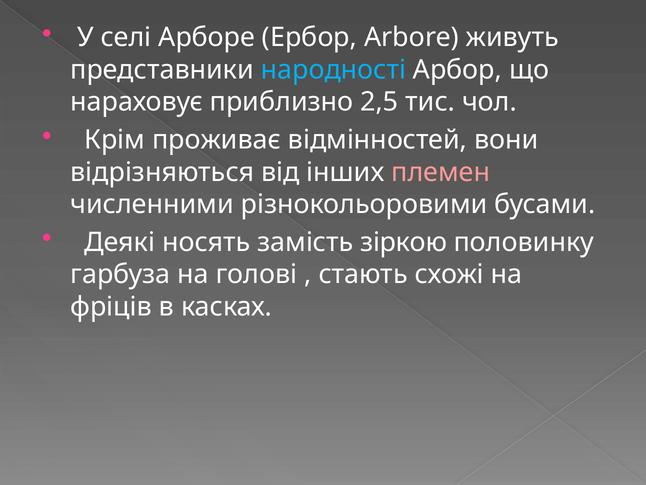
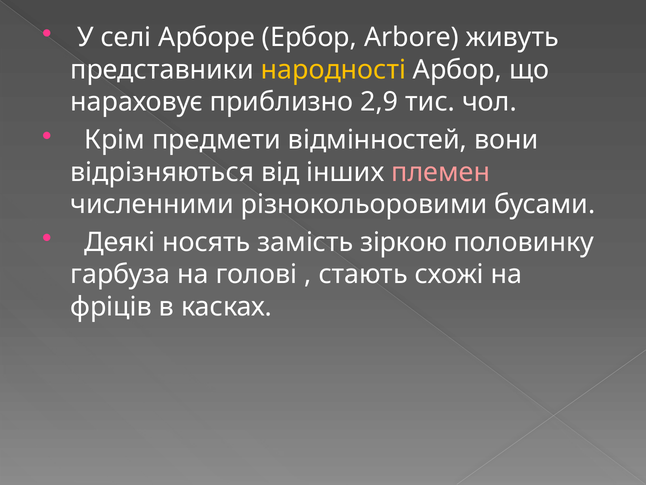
народності colour: light blue -> yellow
2,5: 2,5 -> 2,9
проживає: проживає -> предмети
